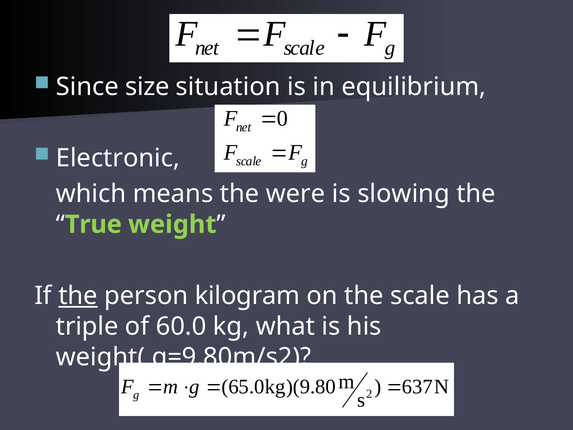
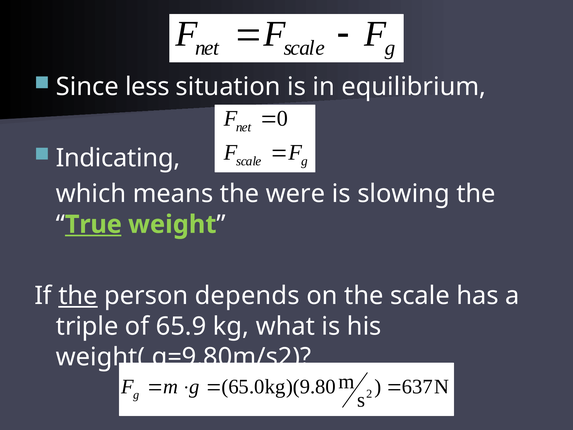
size: size -> less
Electronic: Electronic -> Indicating
True underline: none -> present
kilogram: kilogram -> depends
60.0: 60.0 -> 65.9
